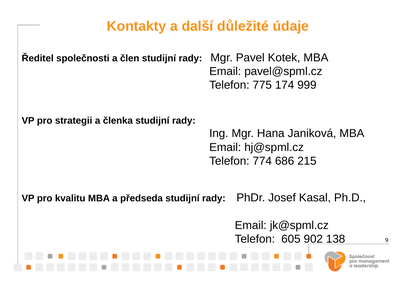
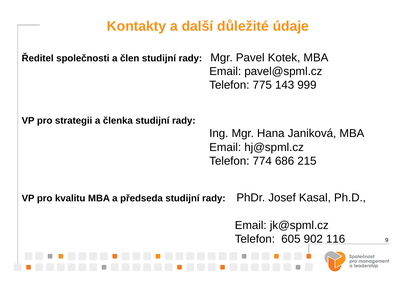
174: 174 -> 143
138: 138 -> 116
